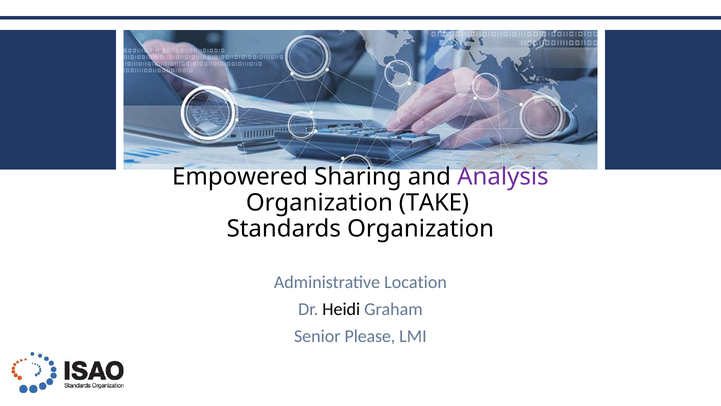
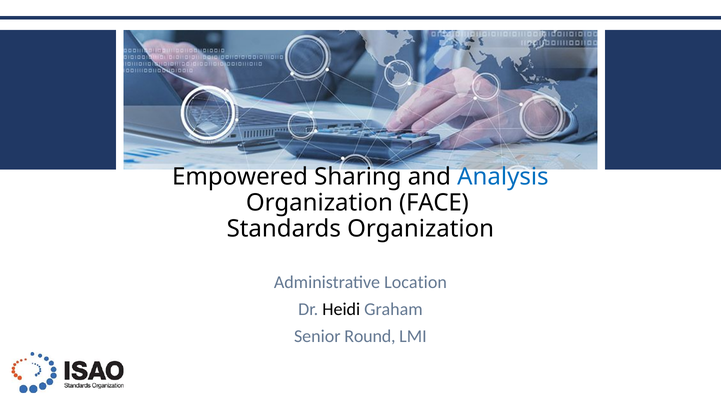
Analysis colour: purple -> blue
TAKE: TAKE -> FACE
Please: Please -> Round
